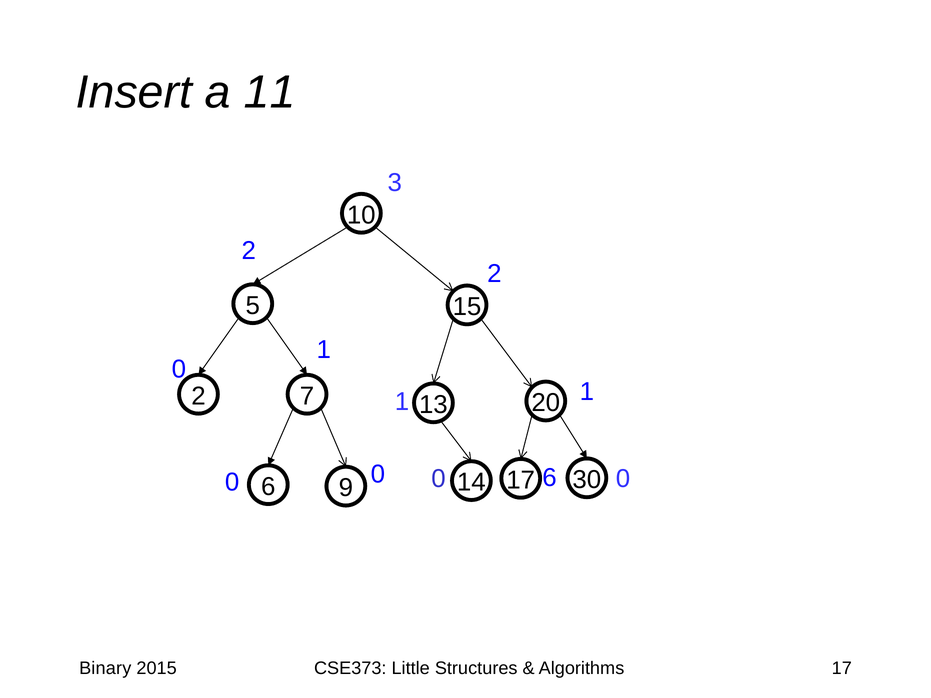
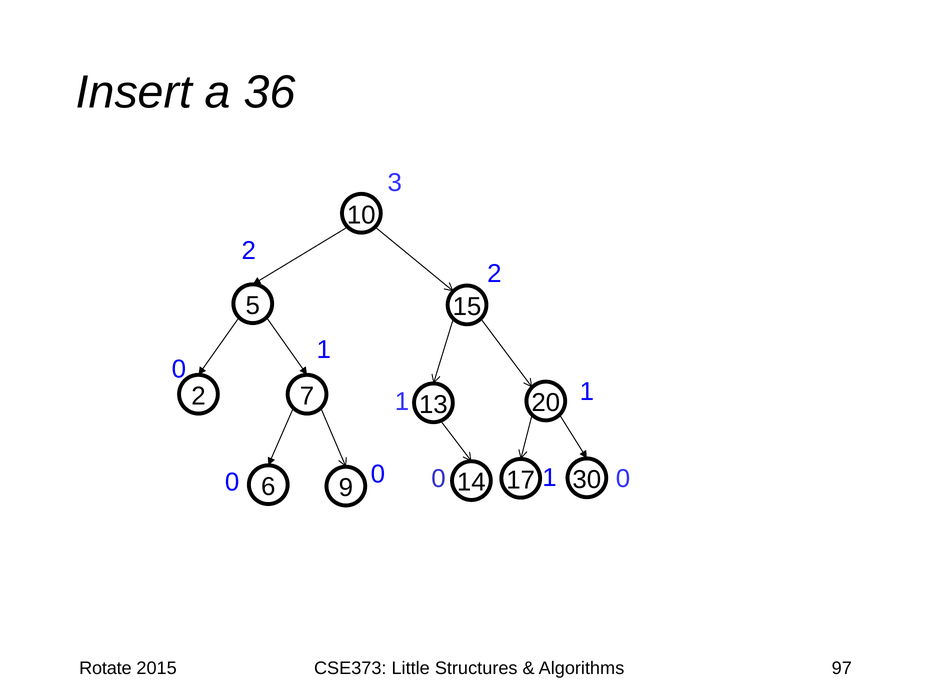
11: 11 -> 36
6 at (549, 478): 6 -> 1
Binary: Binary -> Rotate
Algorithms 17: 17 -> 97
